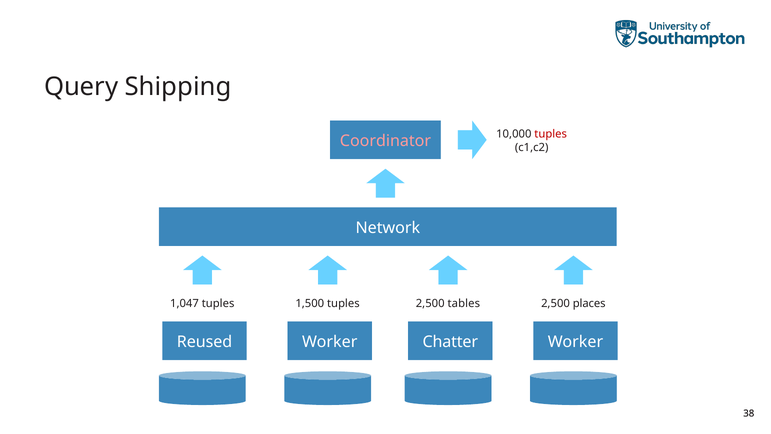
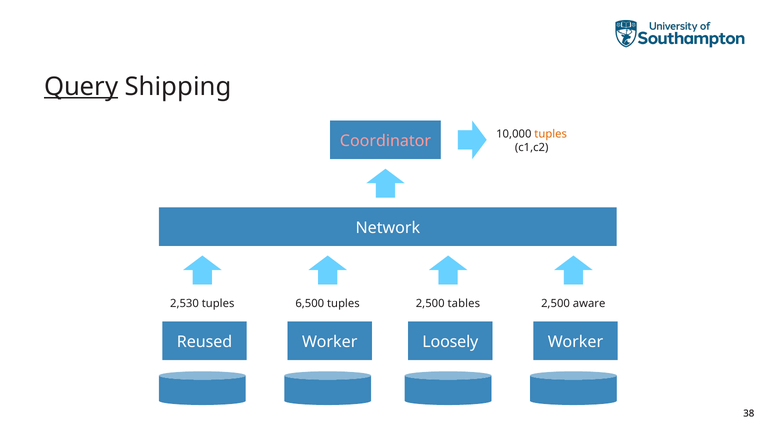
Query underline: none -> present
tuples at (551, 134) colour: red -> orange
1,047: 1,047 -> 2,530
1,500: 1,500 -> 6,500
places: places -> aware
Chatter: Chatter -> Loosely
